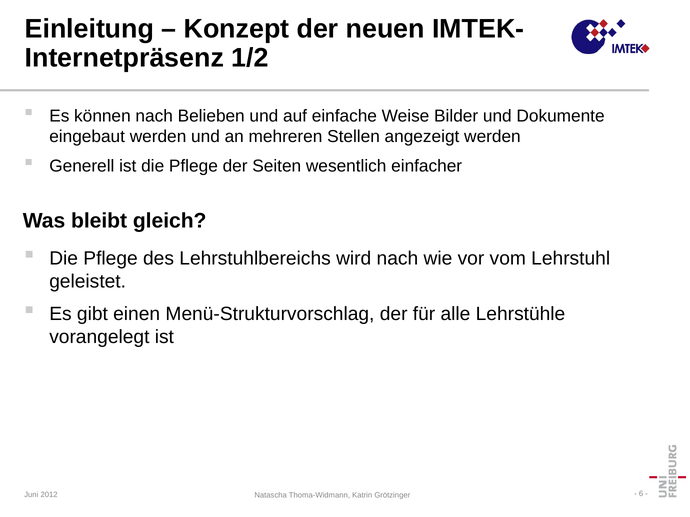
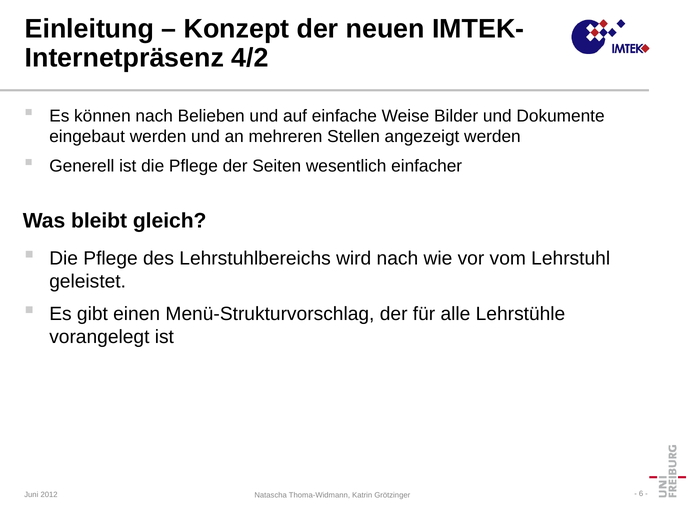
1/2: 1/2 -> 4/2
